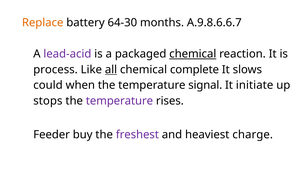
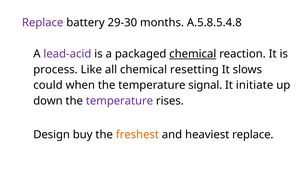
Replace at (43, 23) colour: orange -> purple
64-30: 64-30 -> 29-30
A.9.8.6.6.7: A.9.8.6.6.7 -> A.5.8.5.4.8
all underline: present -> none
complete: complete -> resetting
stops: stops -> down
Feeder: Feeder -> Design
freshest colour: purple -> orange
heaviest charge: charge -> replace
